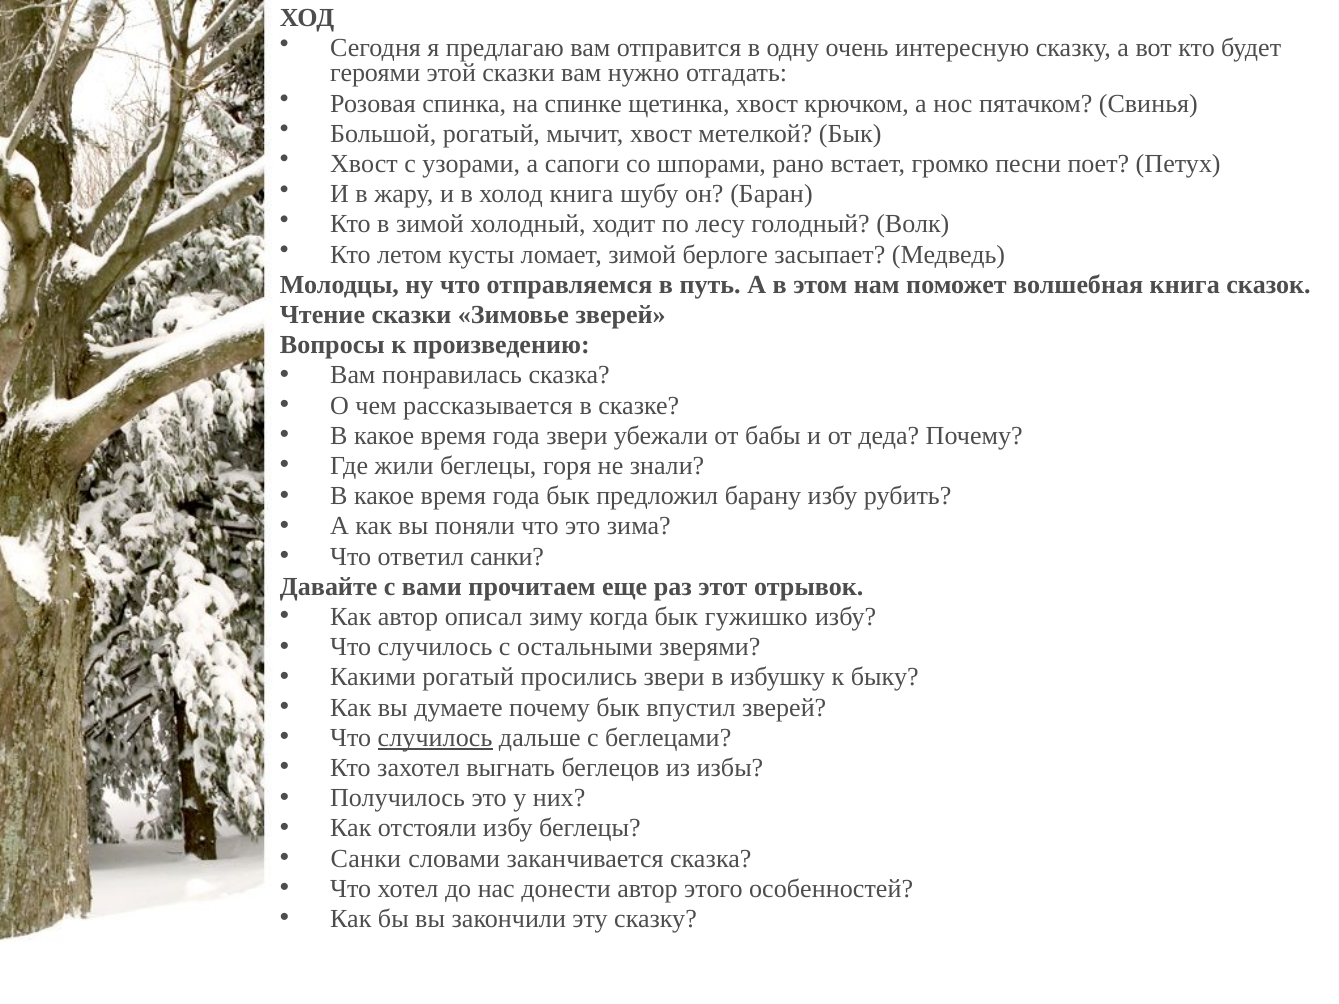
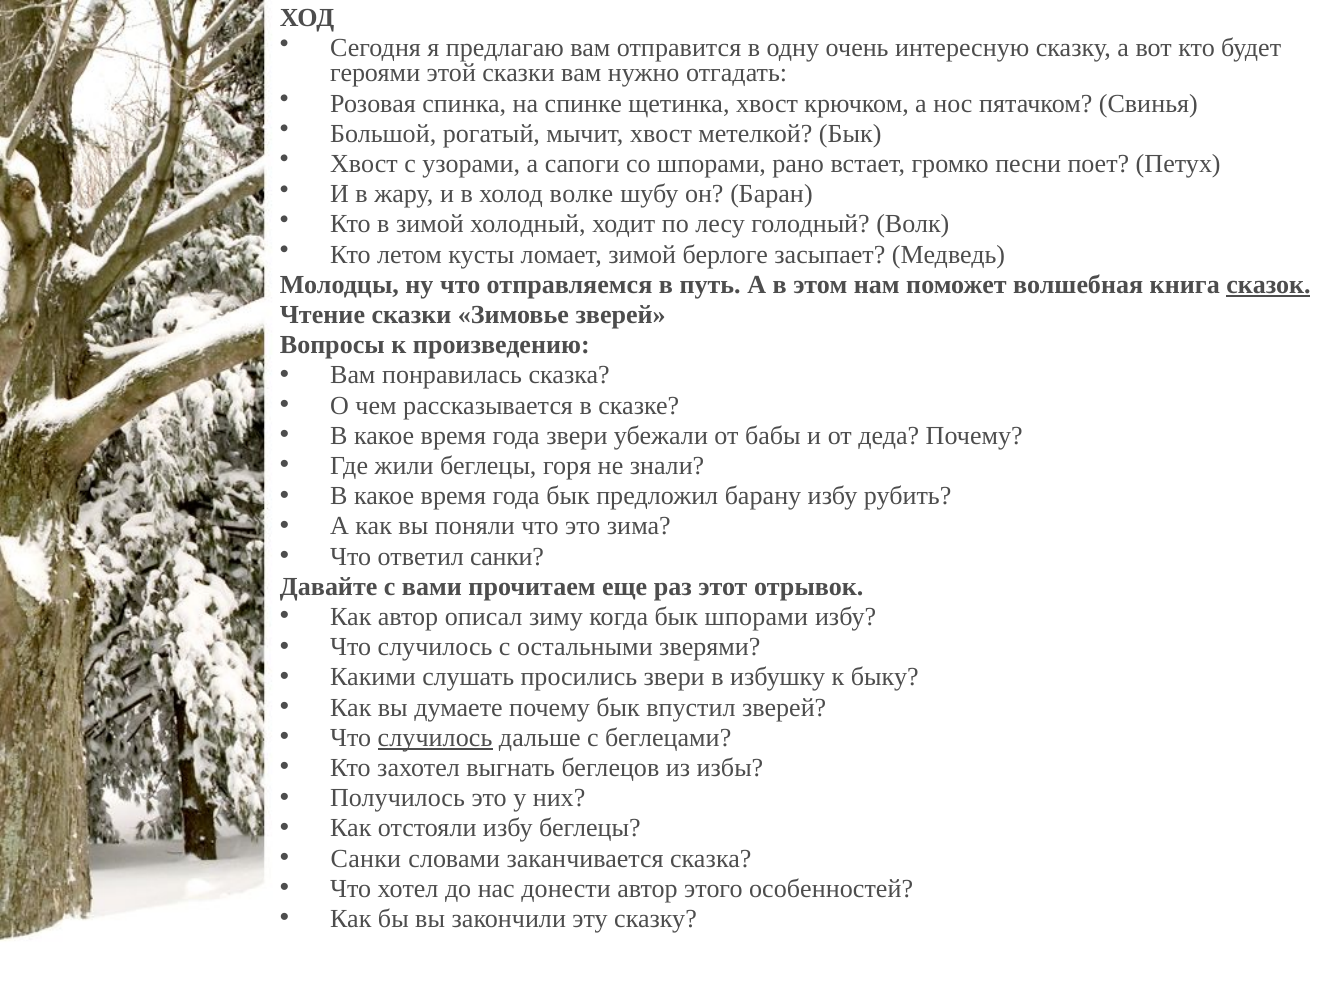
холод книга: книга -> волке
сказок underline: none -> present
бык гужишко: гужишко -> шпорами
Какими рогатый: рогатый -> слушать
